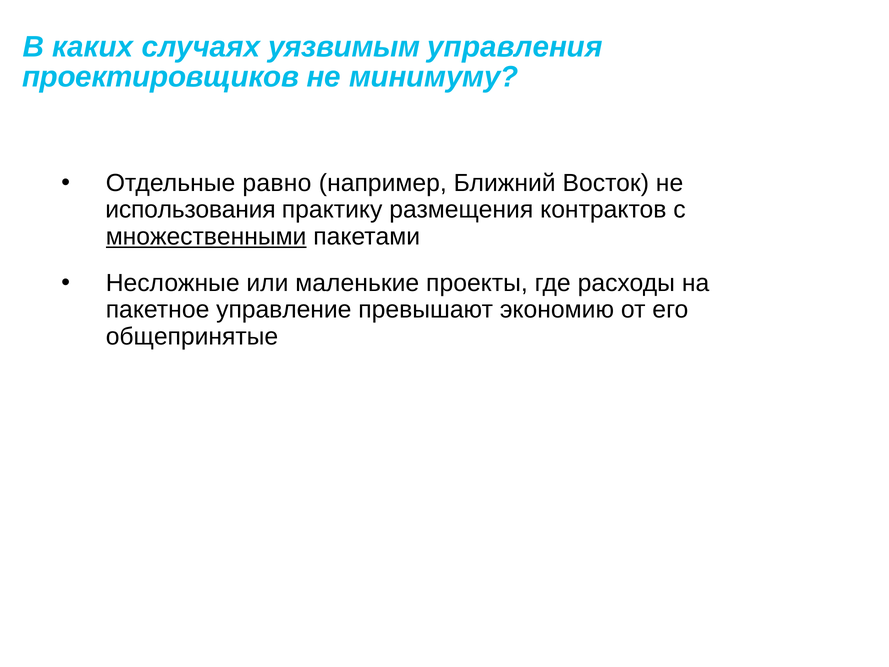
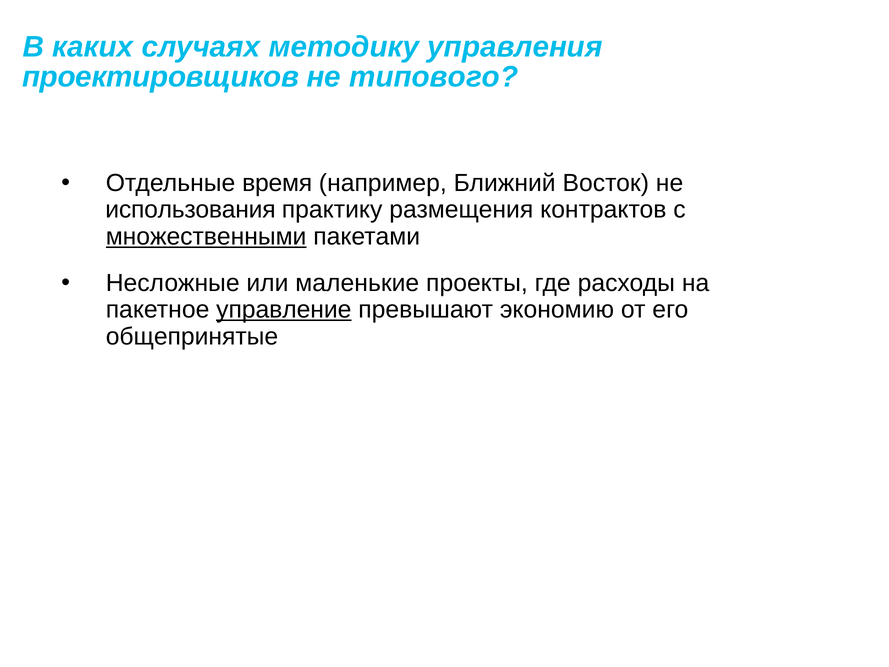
уязвимым: уязвимым -> методику
минимуму: минимуму -> типового
равно: равно -> время
управление underline: none -> present
